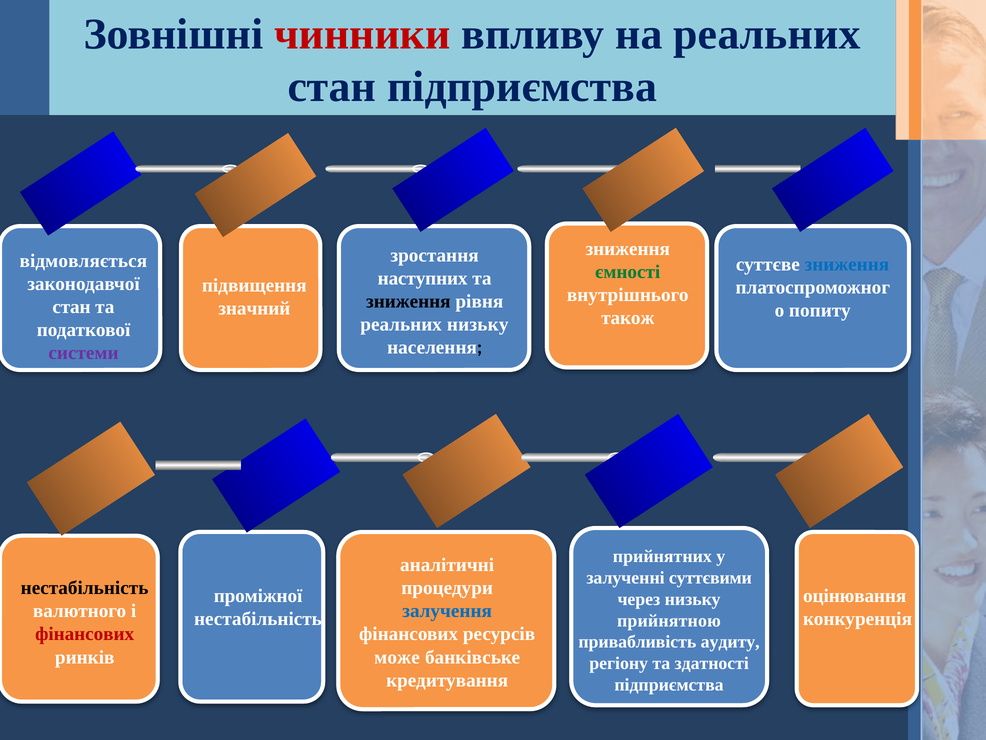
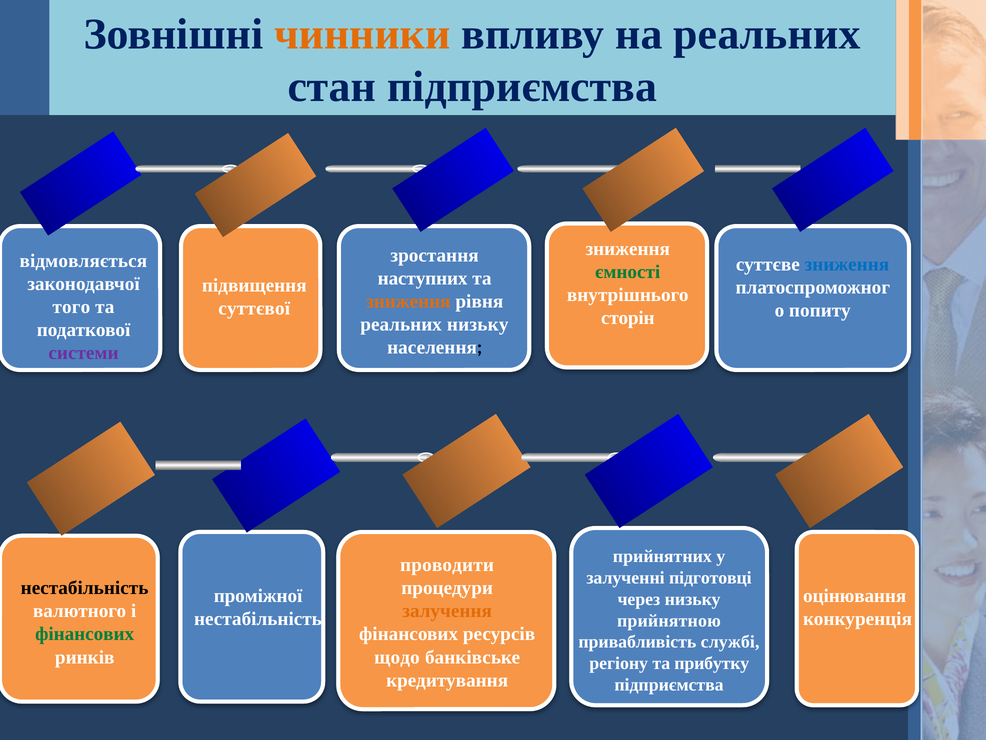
чинники colour: red -> orange
зниження at (408, 301) colour: black -> orange
стан at (72, 307): стан -> того
значний: значний -> суттєвої
також: також -> сторін
аналітичні: аналітичні -> проводити
суттєвими: суттєвими -> підготовці
залучення colour: blue -> orange
фінансових at (85, 634) colour: red -> green
аудиту: аудиту -> службі
може: може -> щодо
здатності: здатності -> прибутку
